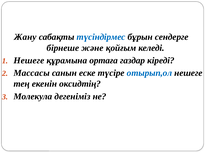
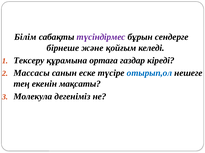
Жану: Жану -> Білім
түсіндірмес colour: blue -> purple
Нешеге at (29, 61): Нешеге -> Тексеру
оксидтің: оксидтің -> мақсаты
